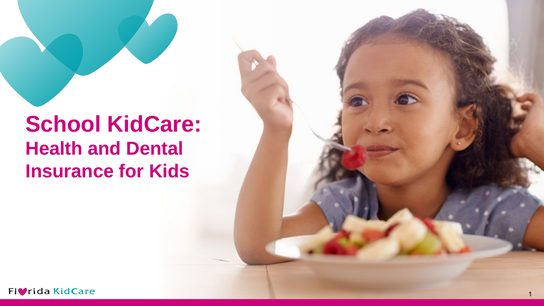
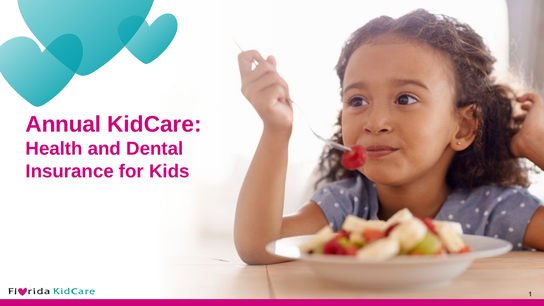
School: School -> Annual
